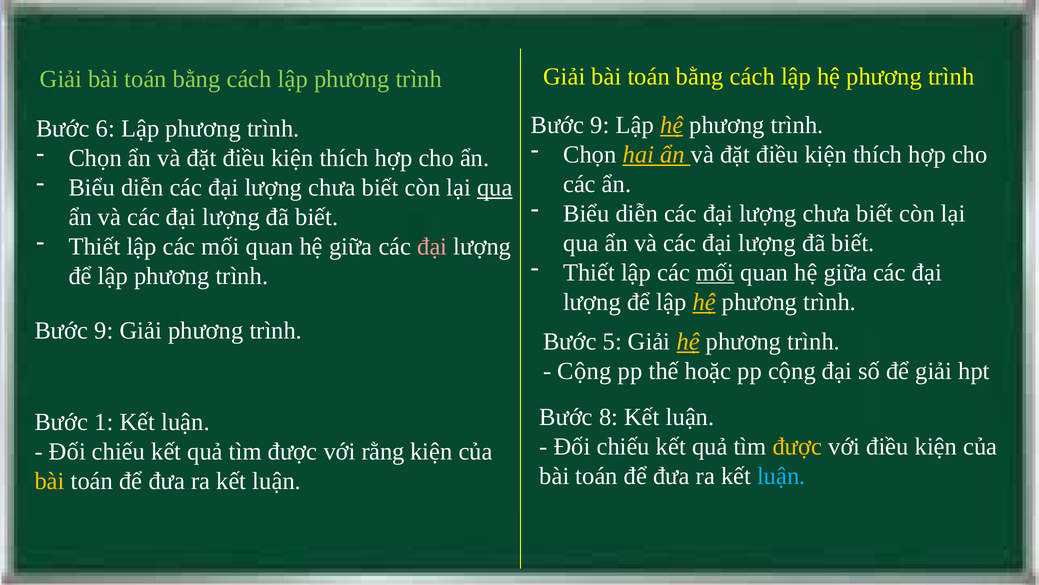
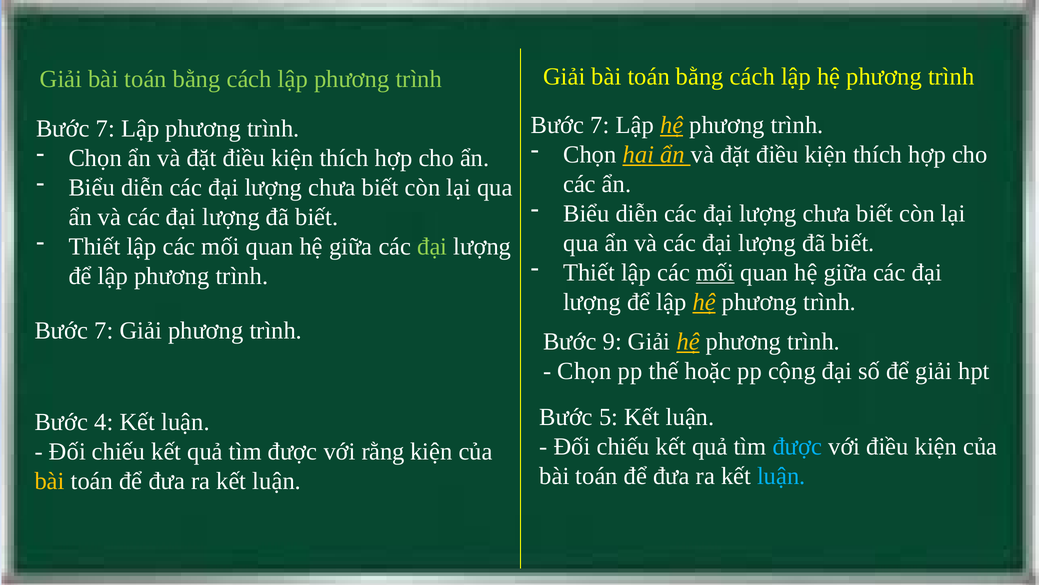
9 at (600, 125): 9 -> 7
6 at (105, 129): 6 -> 7
qua at (495, 188) underline: present -> none
đại at (432, 246) colour: pink -> light green
9 at (104, 330): 9 -> 7
5: 5 -> 9
Cộng at (584, 371): Cộng -> Chọn
8: 8 -> 5
1: 1 -> 4
được at (797, 446) colour: yellow -> light blue
